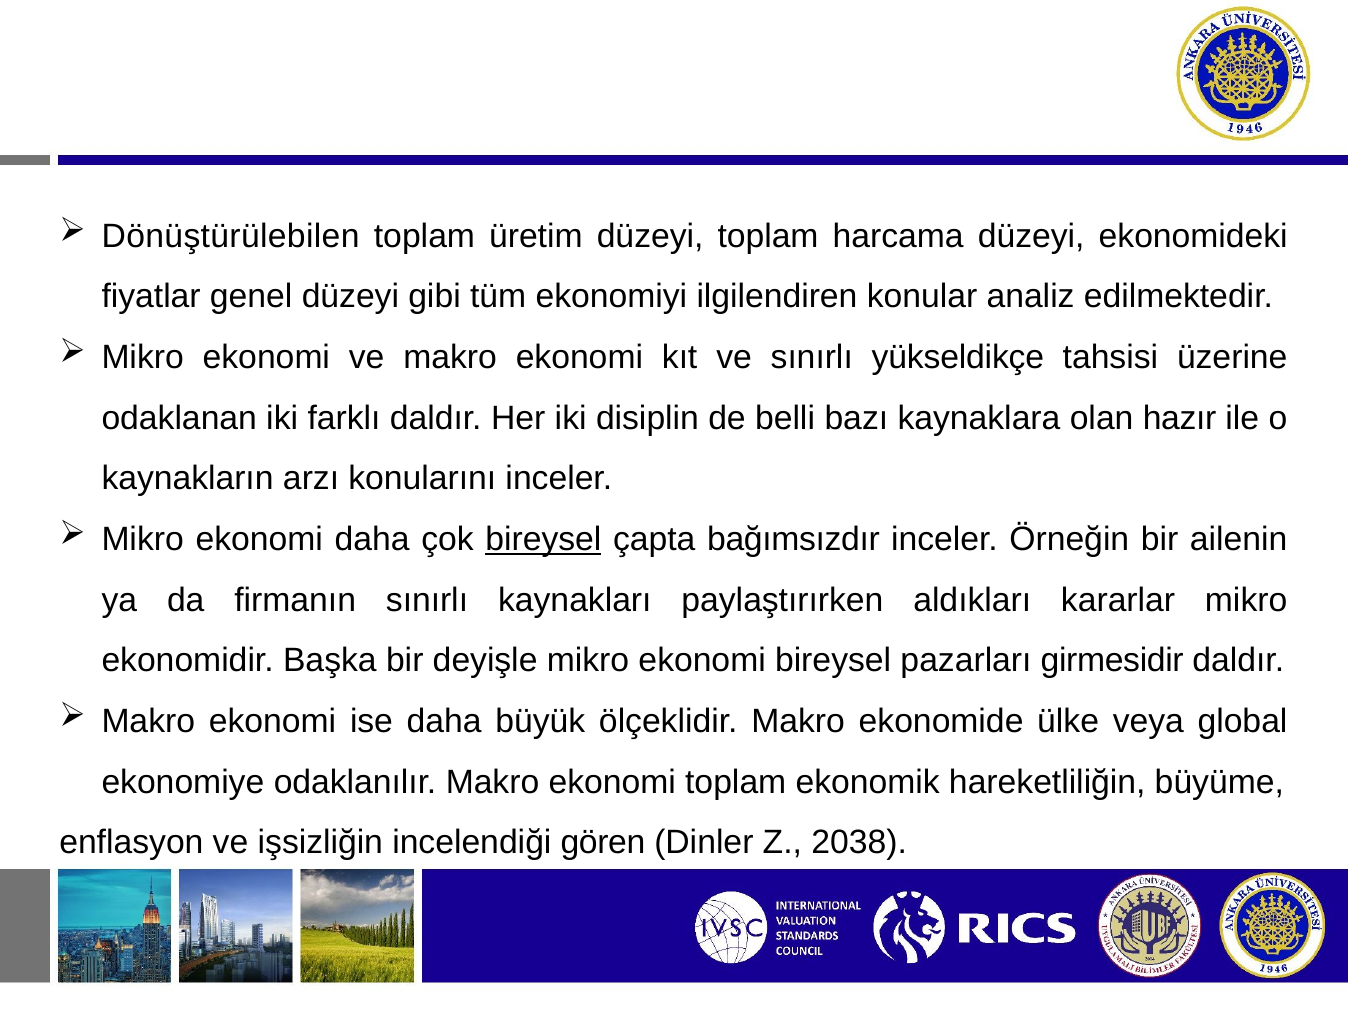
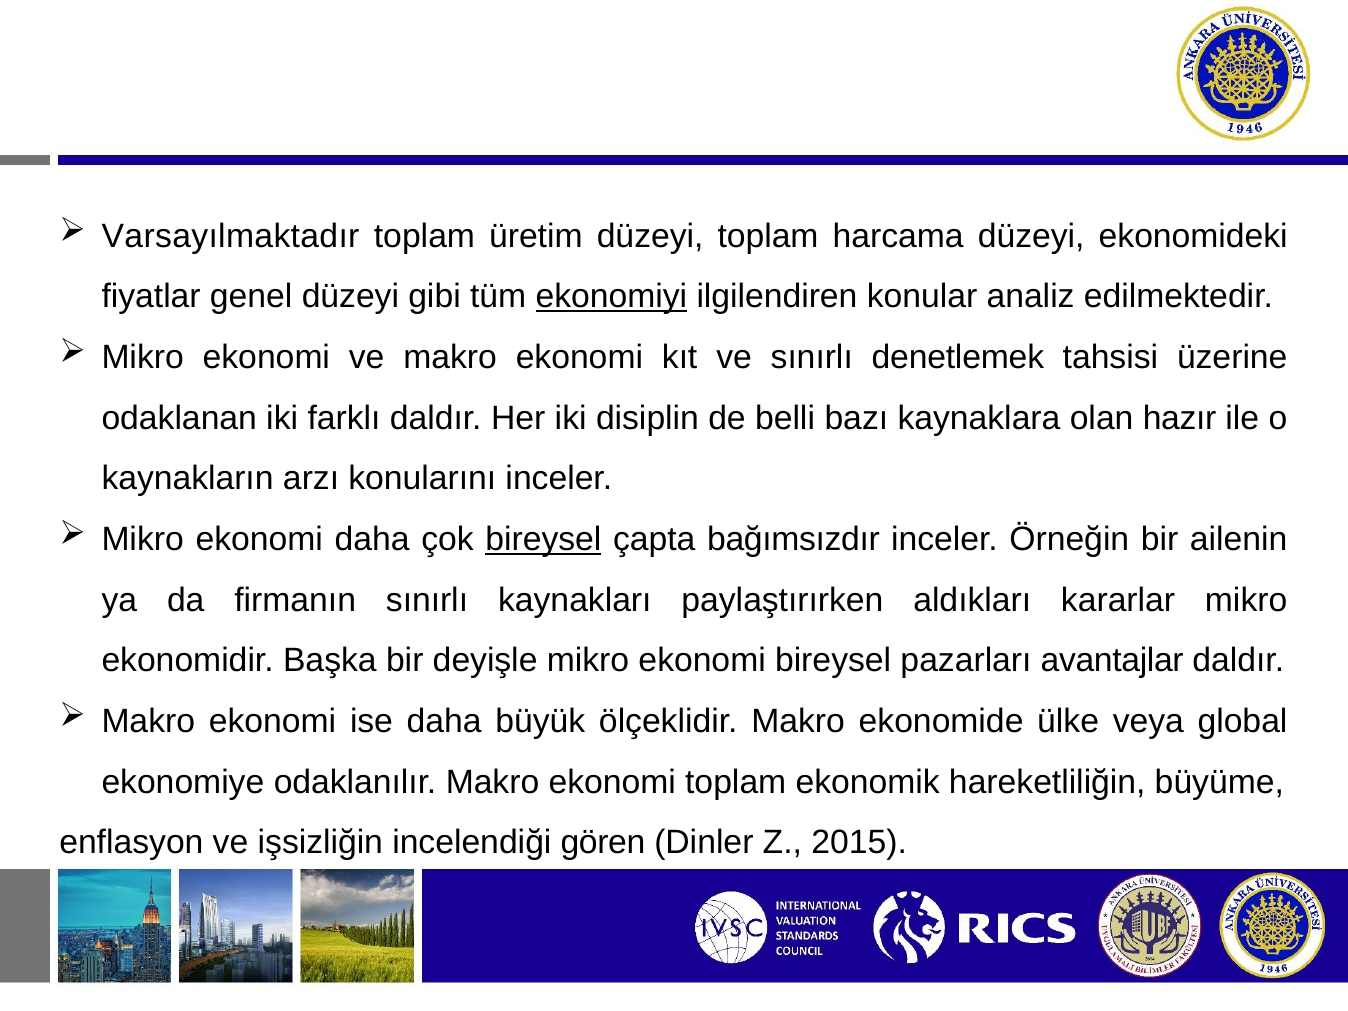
Dönüştürülebilen: Dönüştürülebilen -> Varsayılmaktadır
ekonomiyi underline: none -> present
yükseldikçe: yükseldikçe -> denetlemek
girmesidir: girmesidir -> avantajlar
2038: 2038 -> 2015
